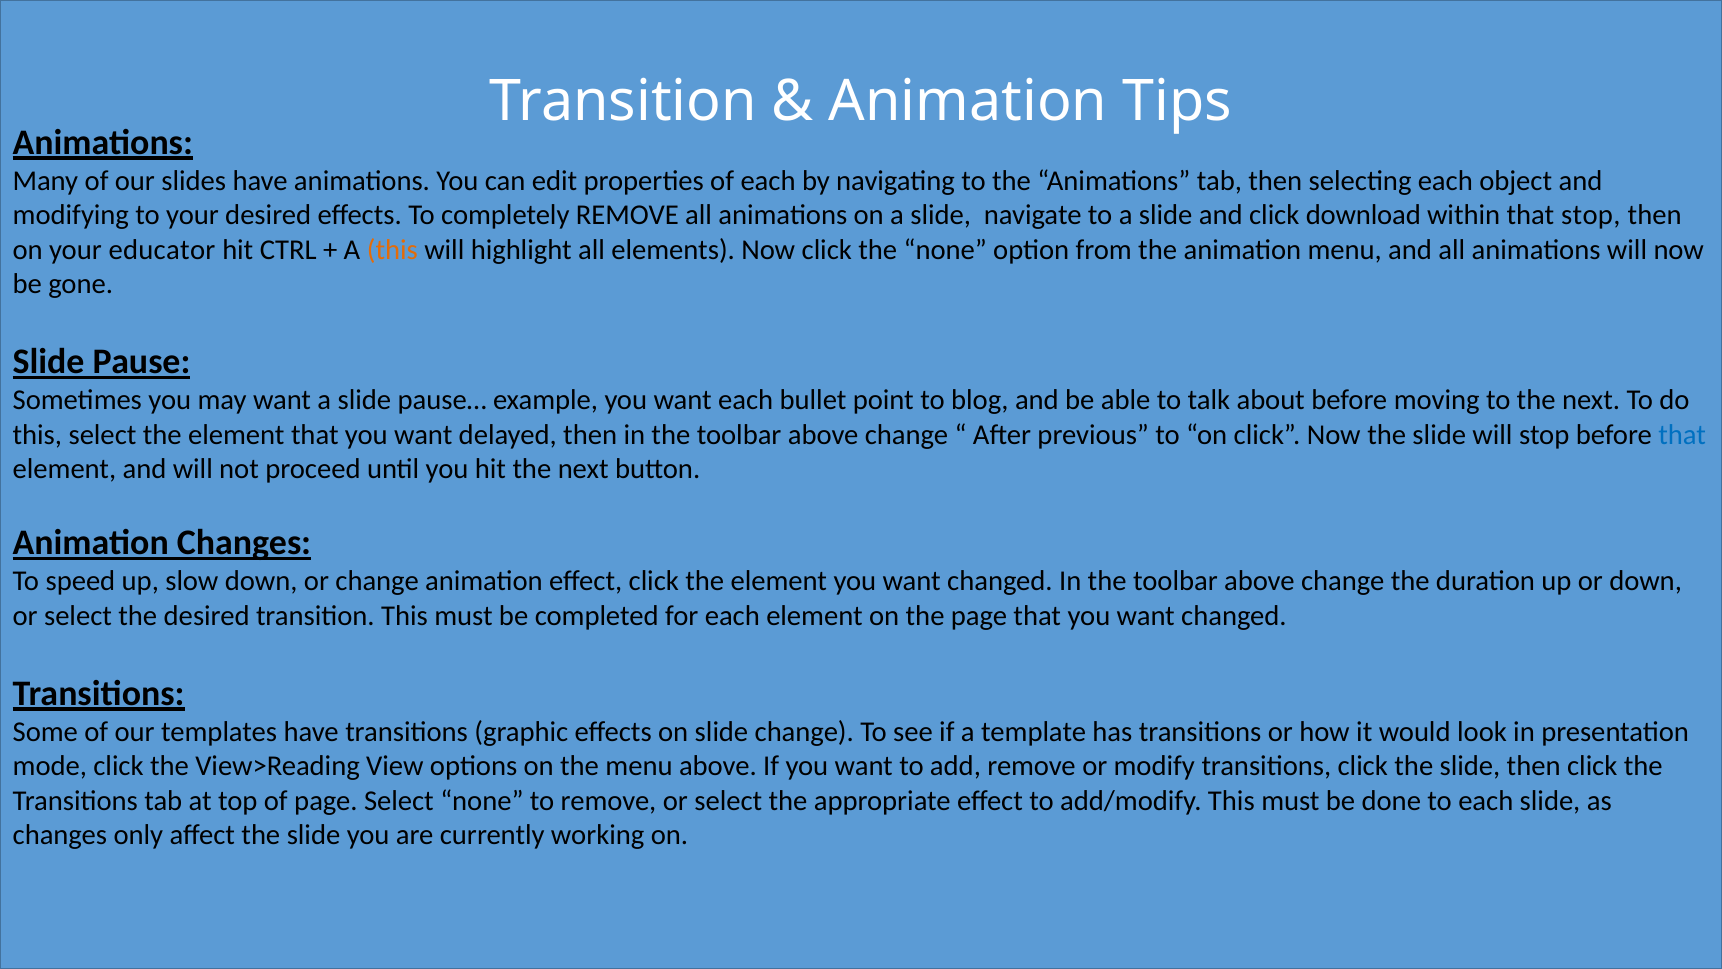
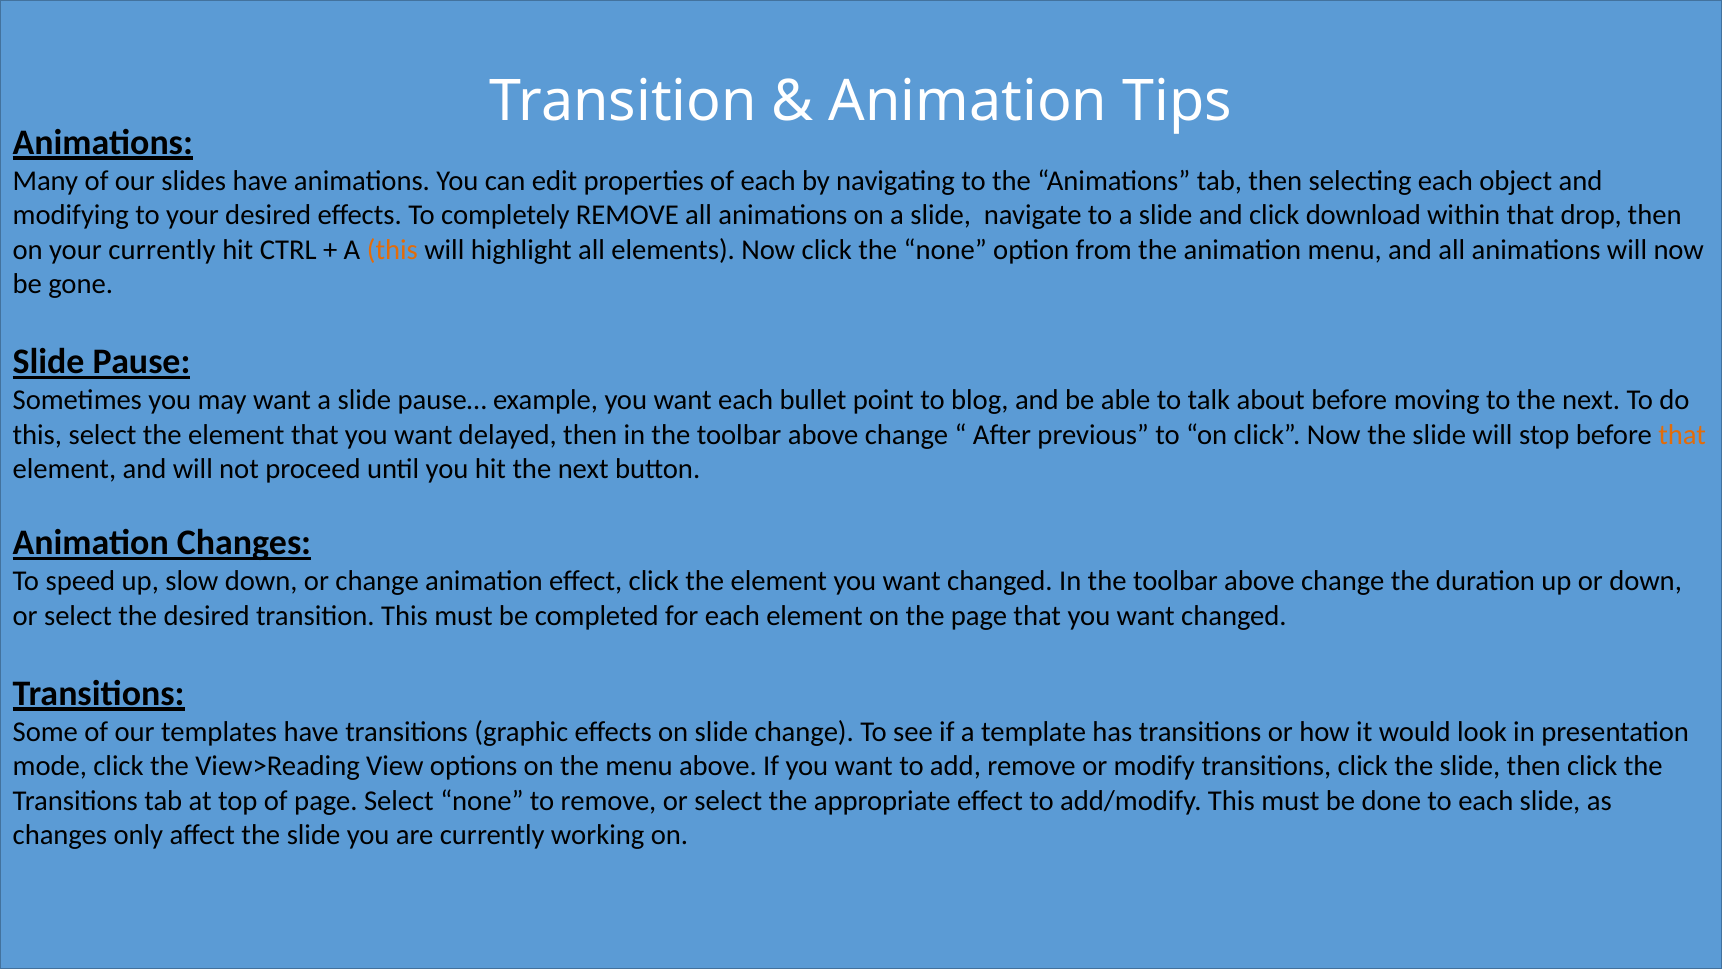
that stop: stop -> drop
your educator: educator -> currently
that at (1682, 435) colour: blue -> orange
